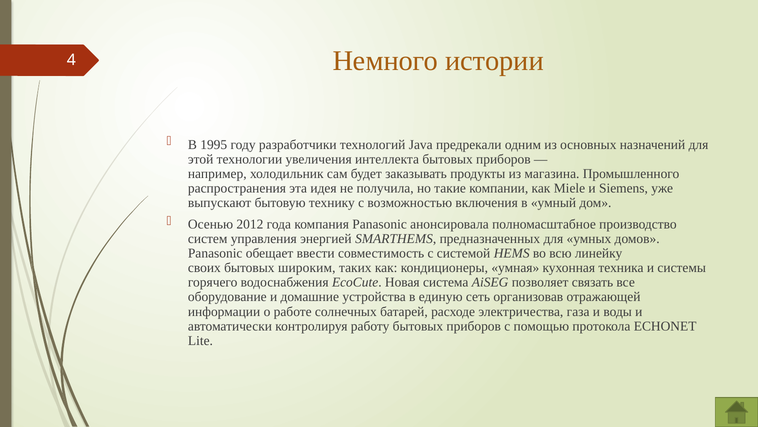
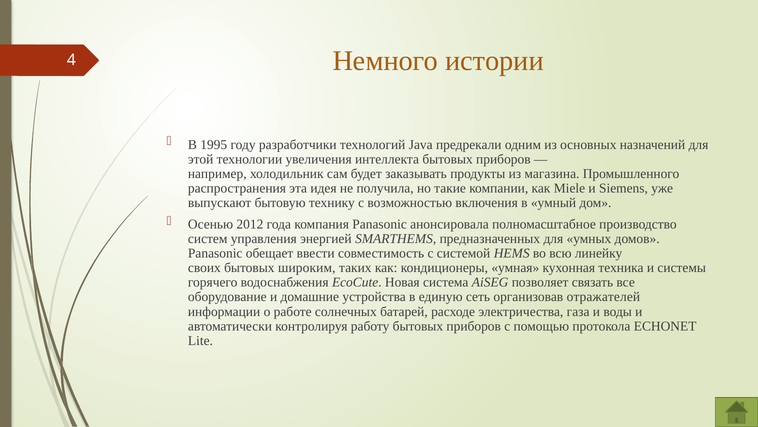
отражающей: отражающей -> отражателей
